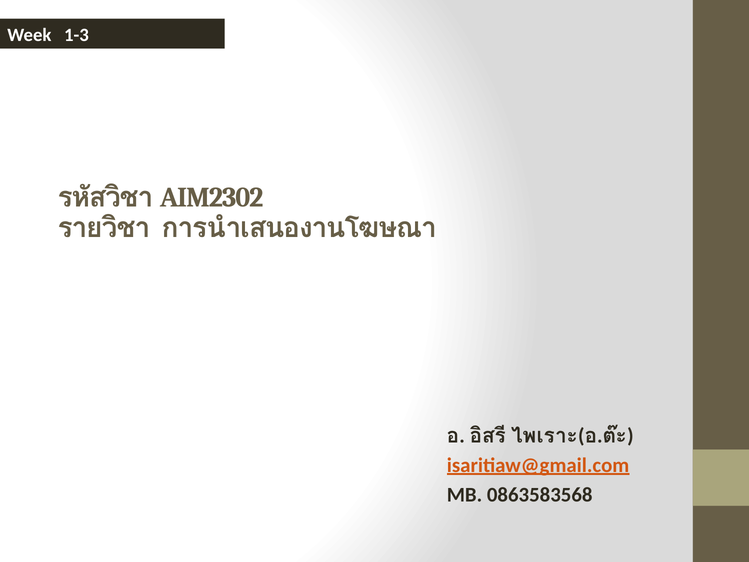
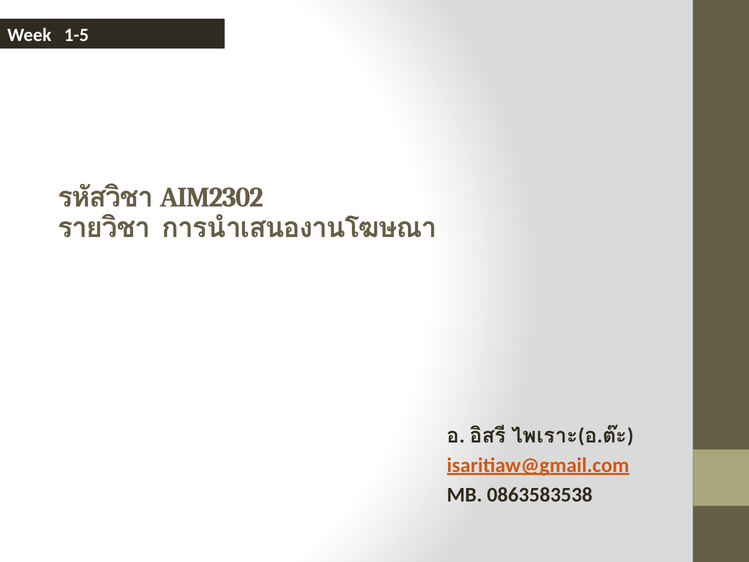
1-3: 1-3 -> 1-5
0863583568: 0863583568 -> 0863583538
